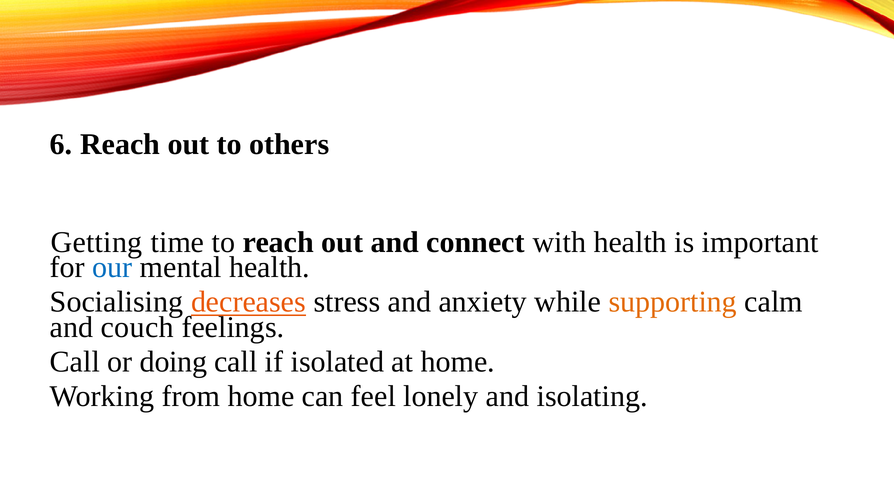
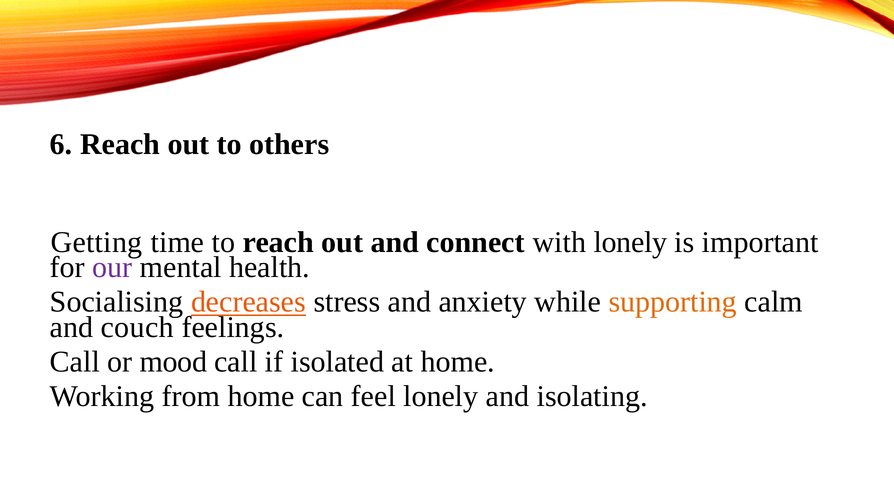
with health: health -> lonely
our colour: blue -> purple
doing: doing -> mood
